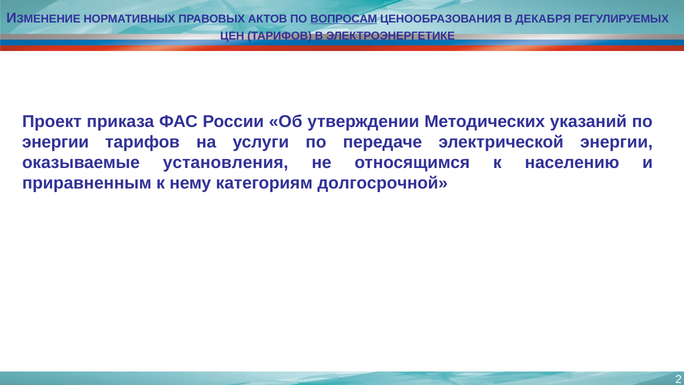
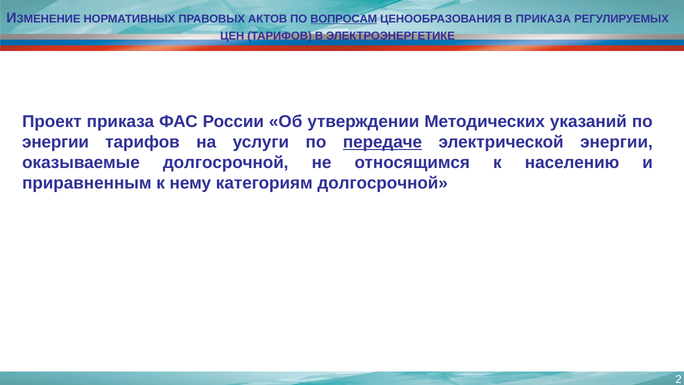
В ДЕКАБРЯ: ДЕКАБРЯ -> ПРИКАЗА
передаче underline: none -> present
оказываемые установления: установления -> долгосрочной
